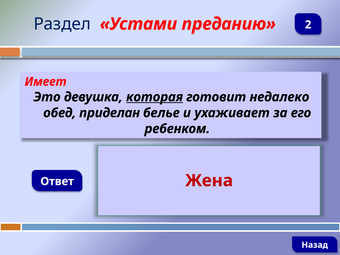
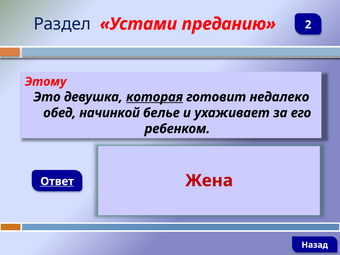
Имеет: Имеет -> Этому
приделан: приделан -> начинкой
Ответ underline: none -> present
